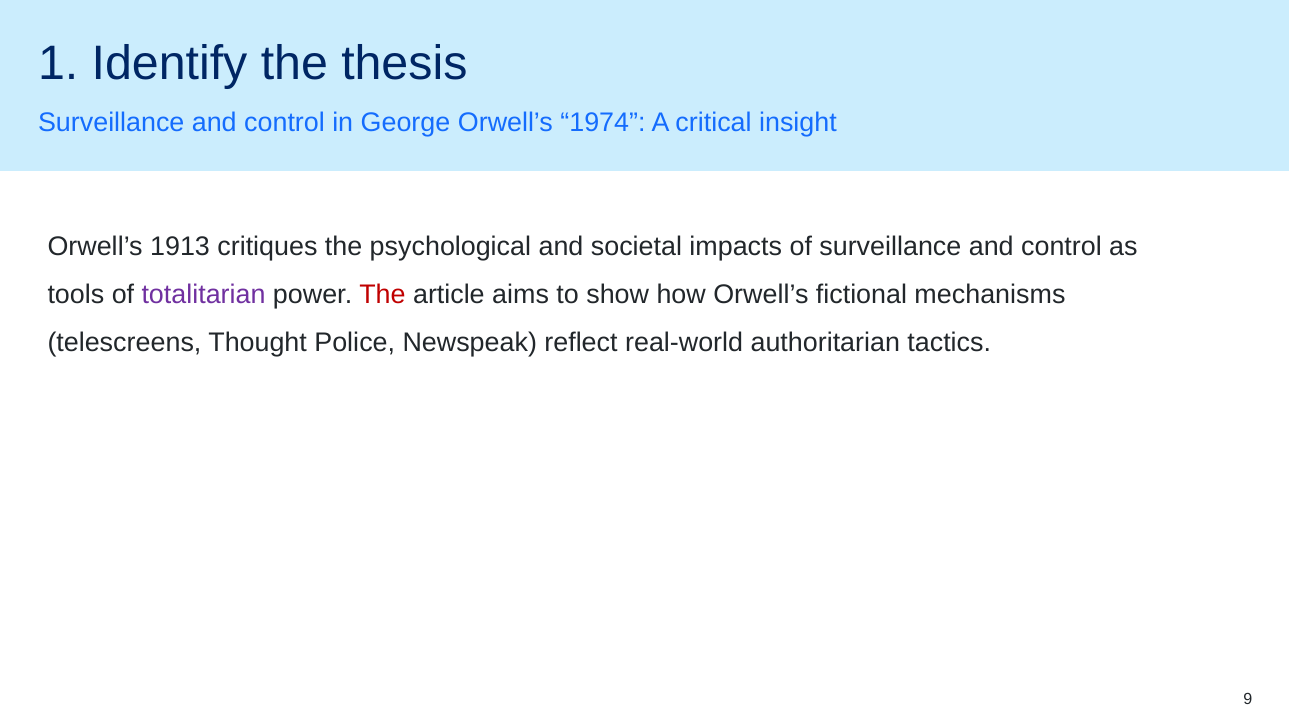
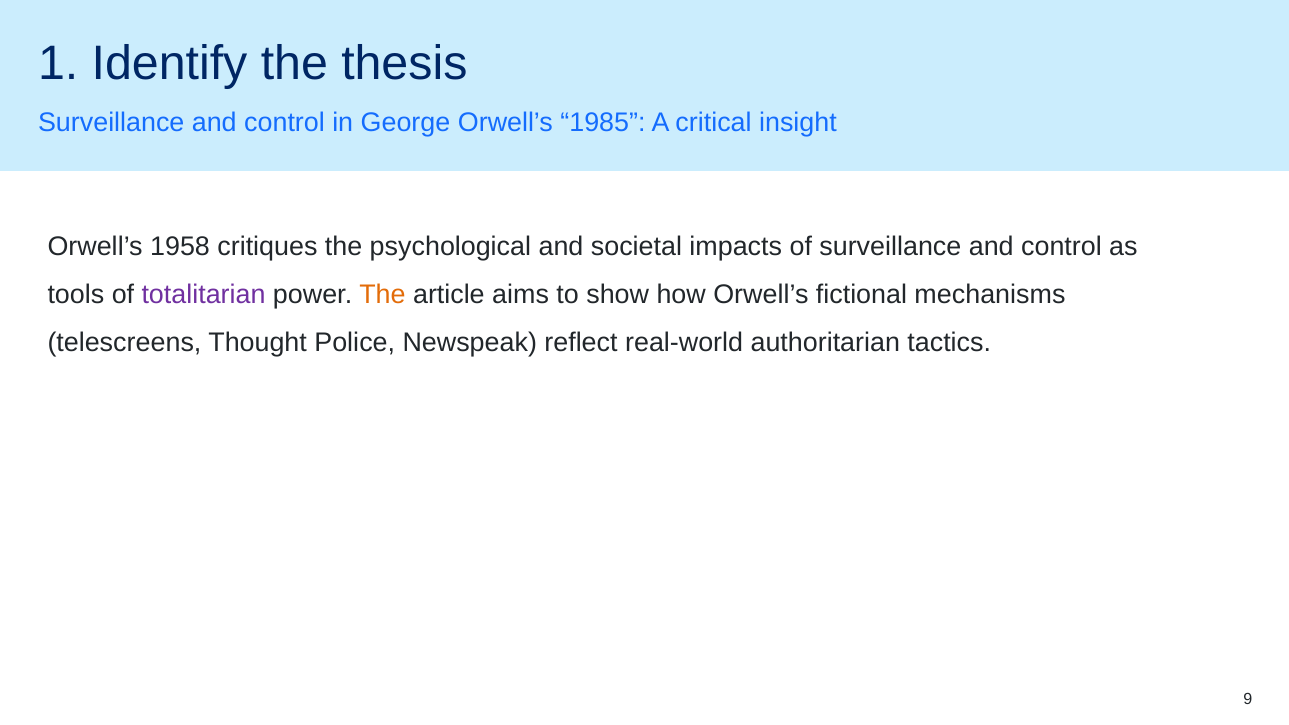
1974: 1974 -> 1985
1913: 1913 -> 1958
The at (382, 295) colour: red -> orange
